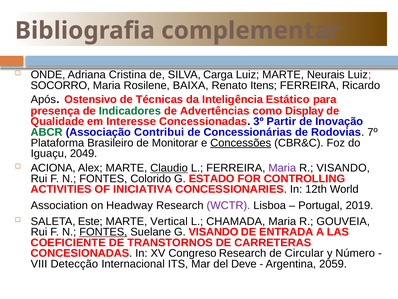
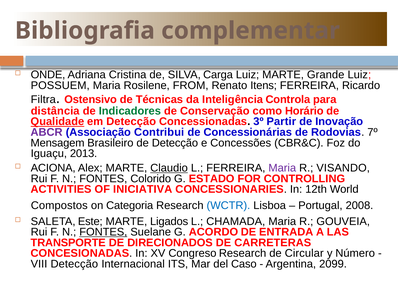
Neurais: Neurais -> Grande
SOCORRO: SOCORRO -> POSSUEM
BAIXA: BAIXA -> FROM
Após: Após -> Filtra
Estático: Estático -> Controla
presença: presença -> distância
Advertências: Advertências -> Conservação
Display: Display -> Horário
Qualidade underline: none -> present
em Interesse: Interesse -> Detecção
ABCR colour: green -> purple
Plataforma: Plataforma -> Mensagem
de Monitorar: Monitorar -> Detecção
Concessões underline: present -> none
2049: 2049 -> 2013
Association: Association -> Compostos
Headway: Headway -> Categoria
WCTR colour: purple -> blue
2019: 2019 -> 2008
Vertical: Vertical -> Ligados
G VISANDO: VISANDO -> ACORDO
COEFICIENTE: COEFICIENTE -> TRANSPORTE
TRANSTORNOS: TRANSTORNOS -> DIRECIONADOS
Deve: Deve -> Caso
2059: 2059 -> 2099
